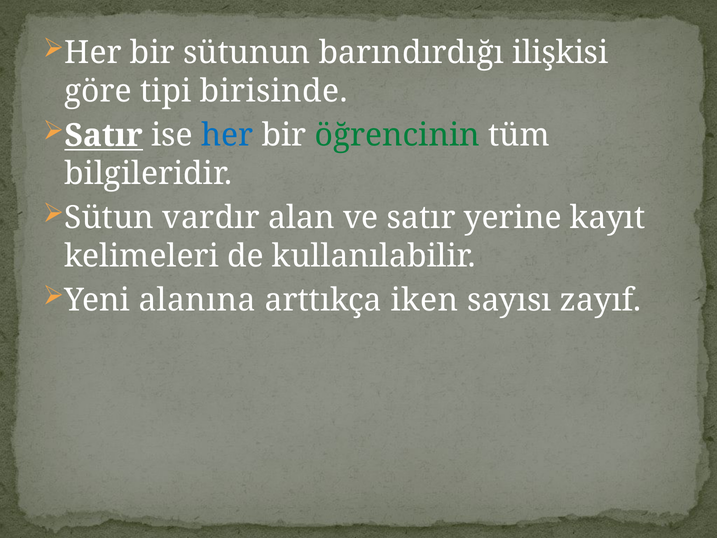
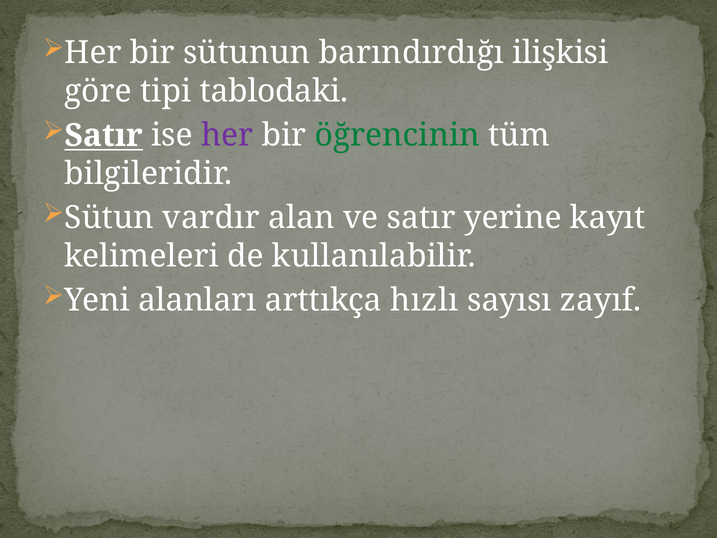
birisinde: birisinde -> tablodaki
her at (227, 135) colour: blue -> purple
alanına: alanına -> alanları
iken: iken -> hızlı
